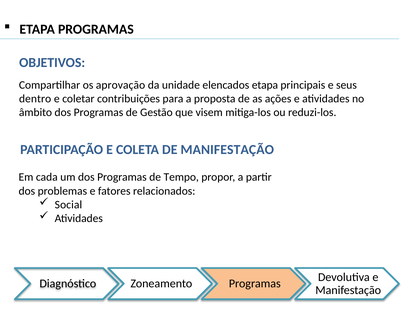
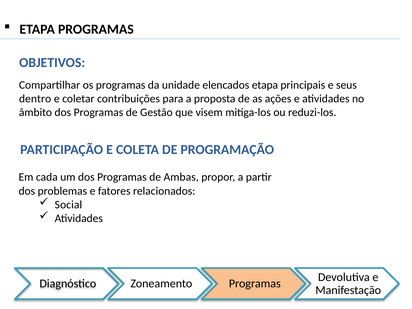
os aprovação: aprovação -> programas
DE MANIFESTAÇÃO: MANIFESTAÇÃO -> PROGRAMAÇÃO
Tempo: Tempo -> Ambas
